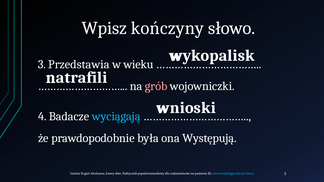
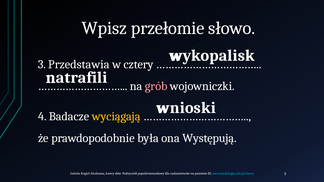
kończyny: kończyny -> przełomie
wieku: wieku -> cztery
wyciągają colour: light blue -> yellow
